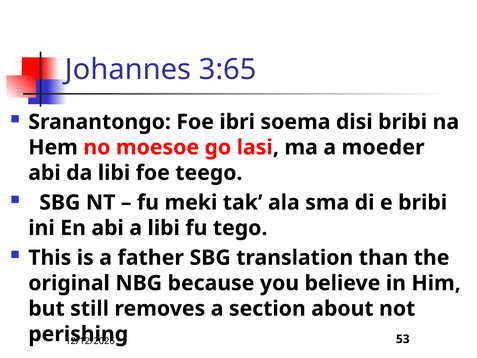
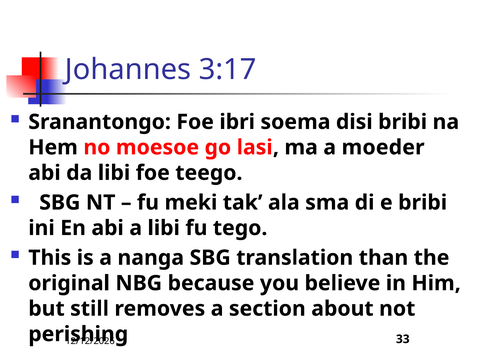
3:65: 3:65 -> 3:17
father: father -> nanga
53: 53 -> 33
